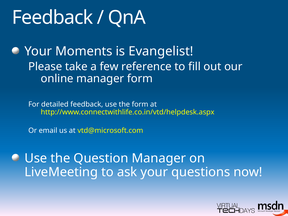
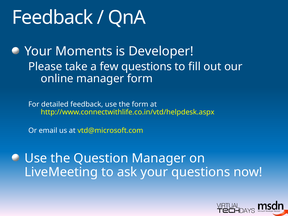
Evangelist: Evangelist -> Developer
few reference: reference -> questions
